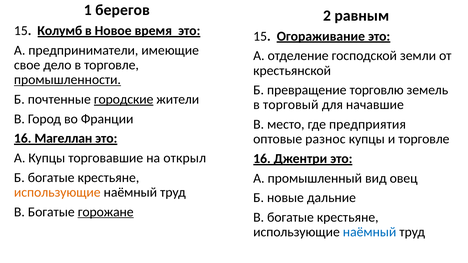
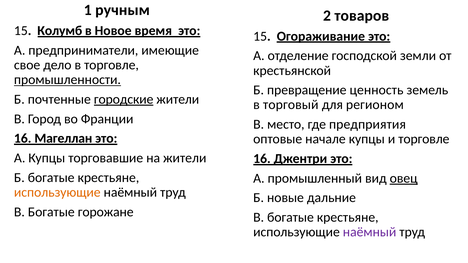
берегов: берегов -> ручным
равным: равным -> товаров
торговлю: торговлю -> ценность
начавшие: начавшие -> регионом
разнос: разнос -> начале
на открыл: открыл -> жители
овец underline: none -> present
горожане underline: present -> none
наёмный at (370, 232) colour: blue -> purple
